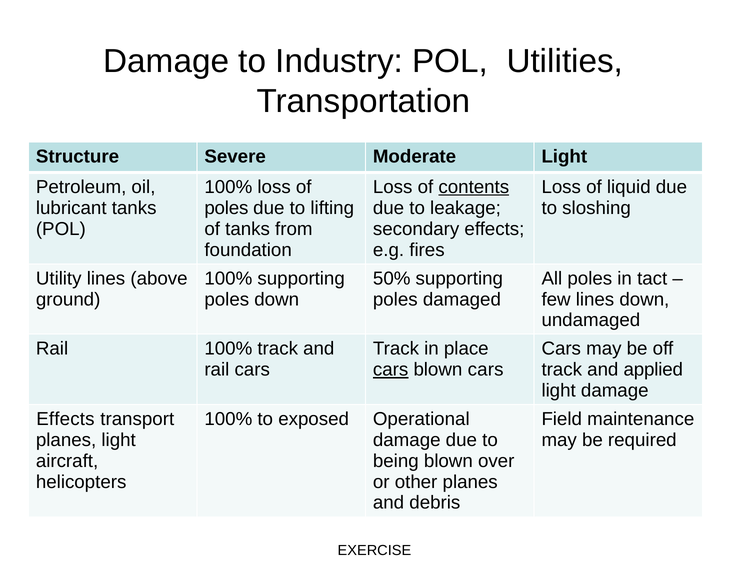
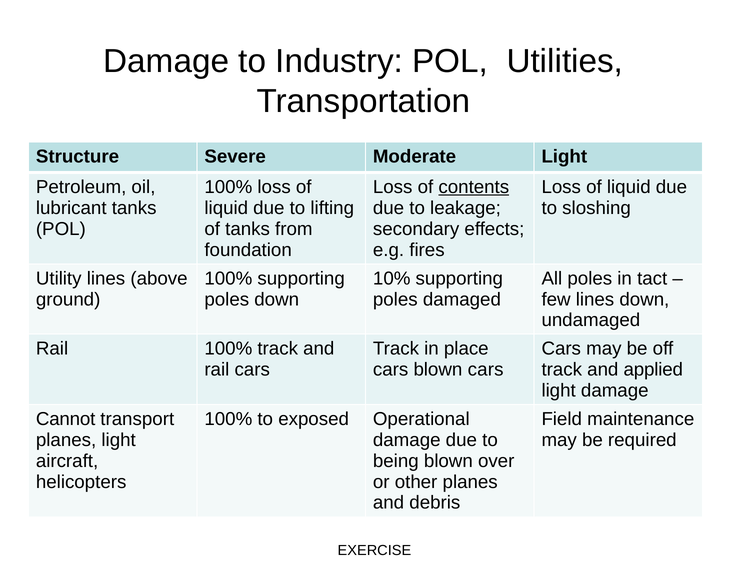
poles at (226, 208): poles -> liquid
50%: 50% -> 10%
cars at (391, 370) underline: present -> none
Effects at (65, 420): Effects -> Cannot
